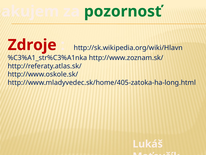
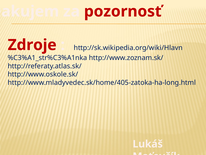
pozornosť colour: green -> red
